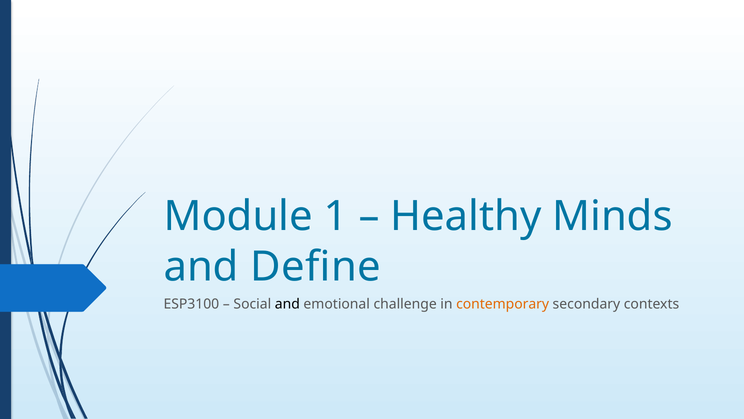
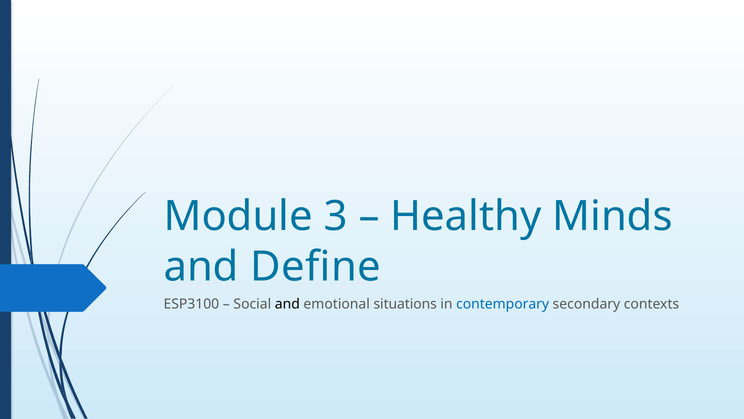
1: 1 -> 3
challenge: challenge -> situations
contemporary colour: orange -> blue
